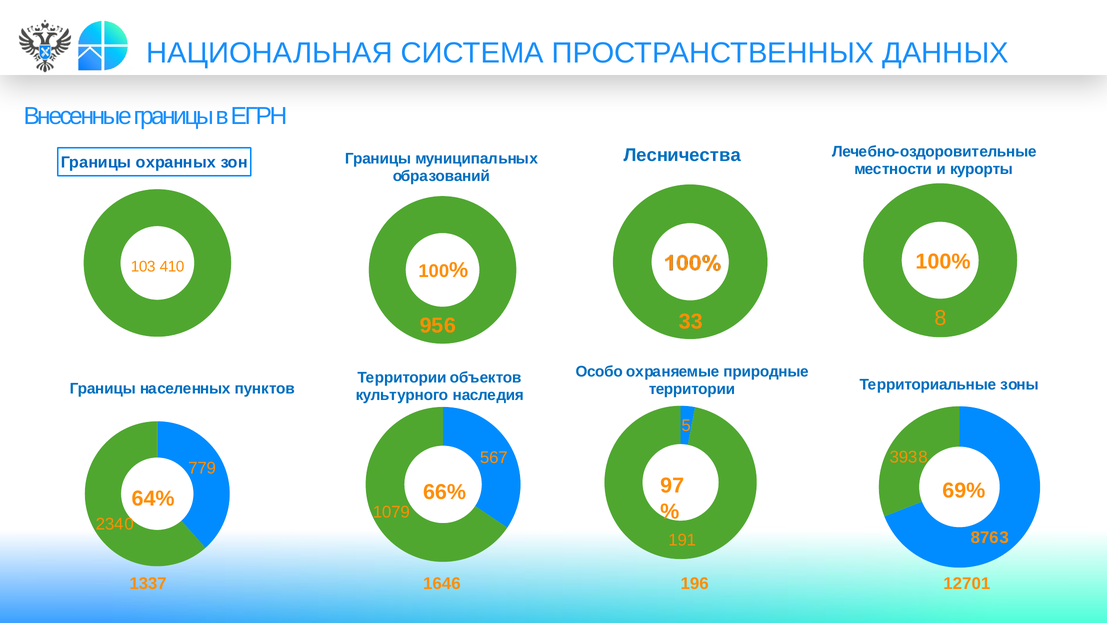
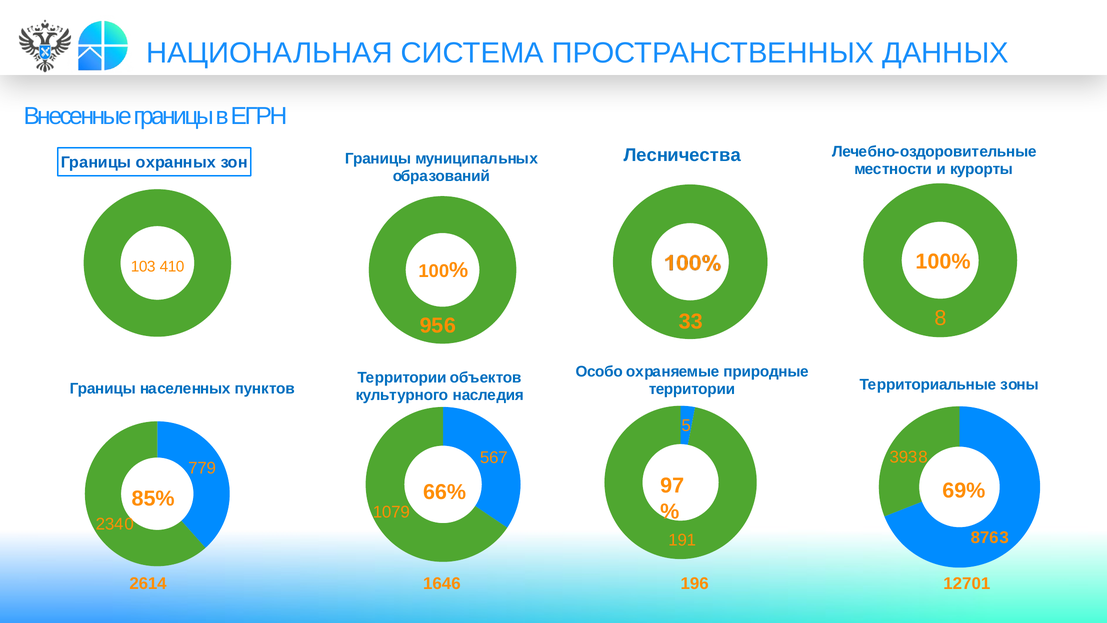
64%: 64% -> 85%
1337: 1337 -> 2614
